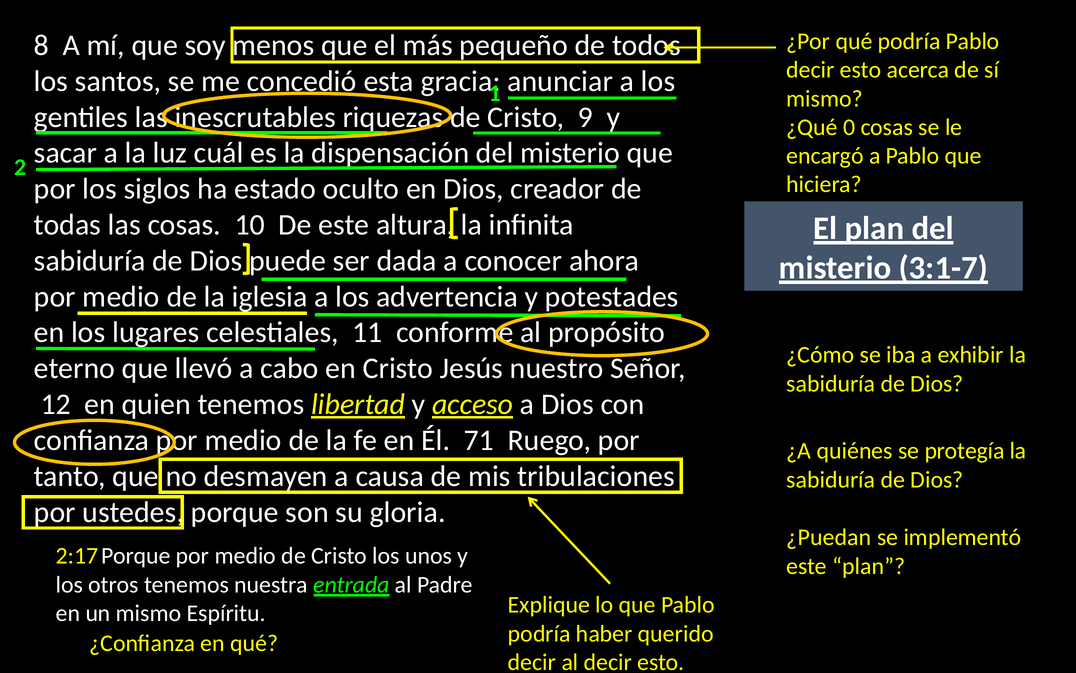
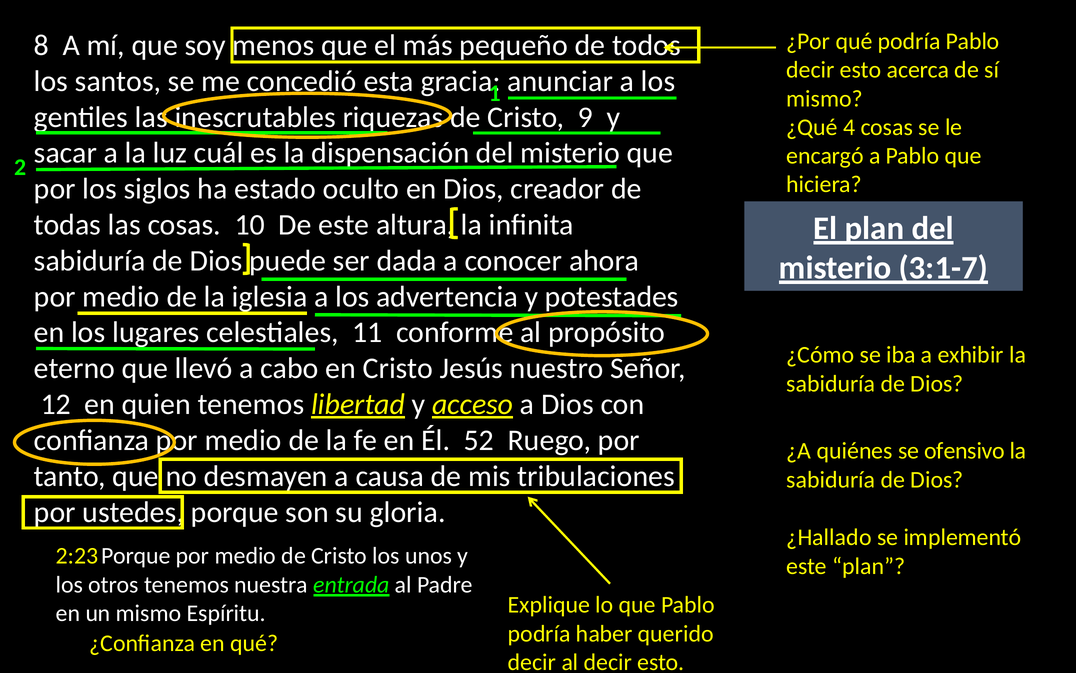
0: 0 -> 4
71: 71 -> 52
protegía: protegía -> ofensivo
¿Puedan: ¿Puedan -> ¿Hallado
2:17: 2:17 -> 2:23
